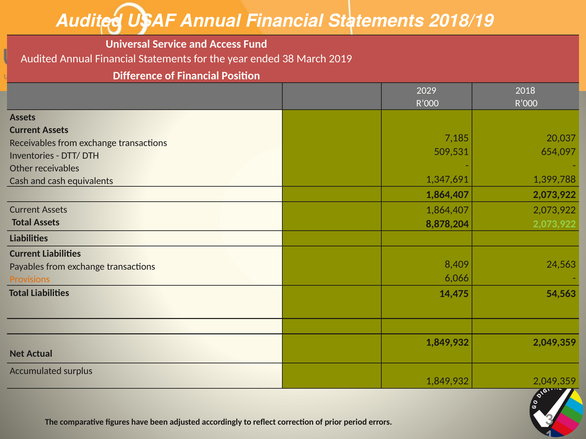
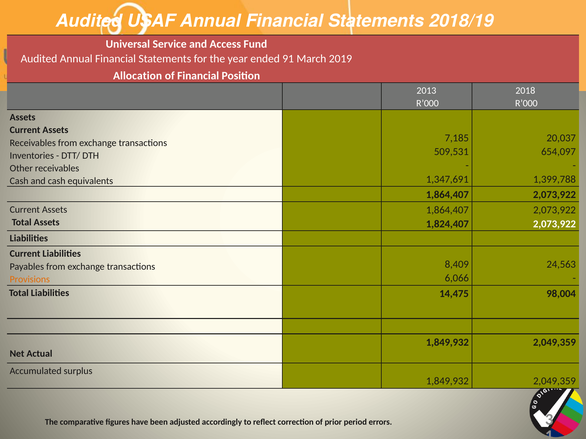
38: 38 -> 91
Difference: Difference -> Allocation
2029: 2029 -> 2013
8,878,204: 8,878,204 -> 1,824,407
2,073,922 at (554, 224) colour: light green -> white
54,563: 54,563 -> 98,004
